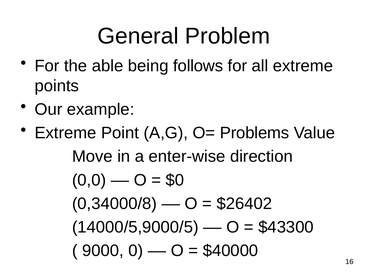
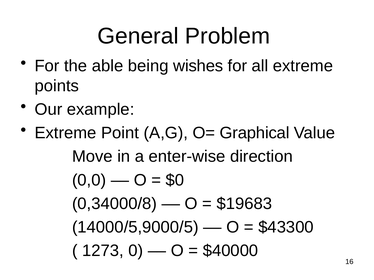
follows: follows -> wishes
Problems: Problems -> Graphical
$26402: $26402 -> $19683
9000: 9000 -> 1273
